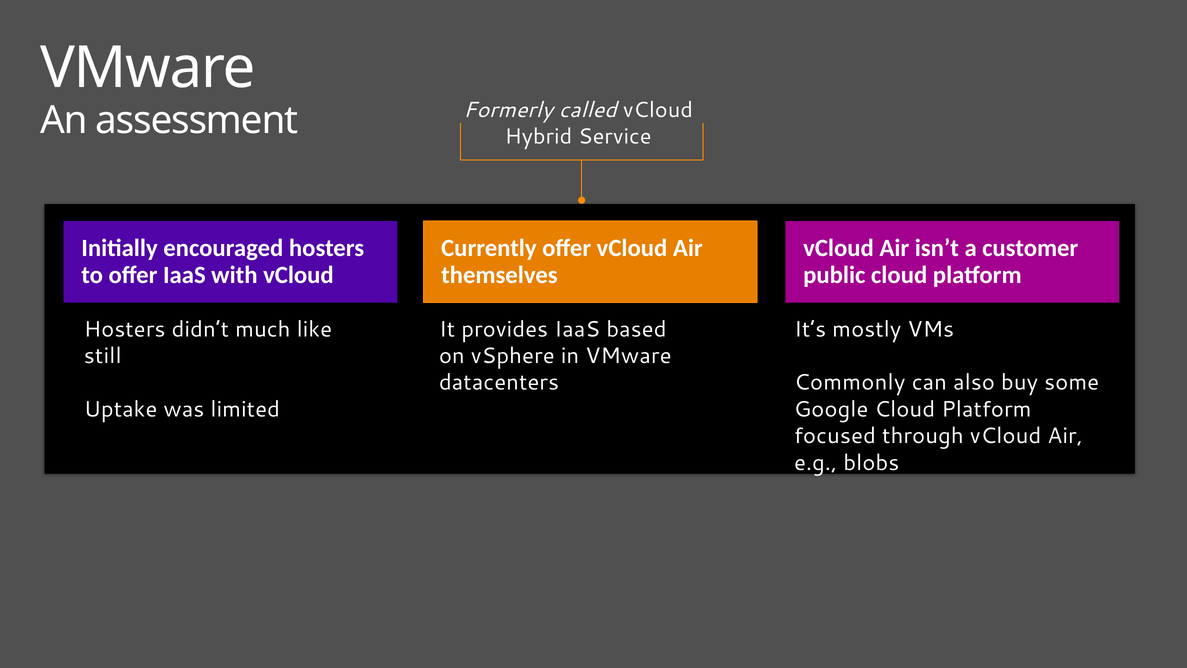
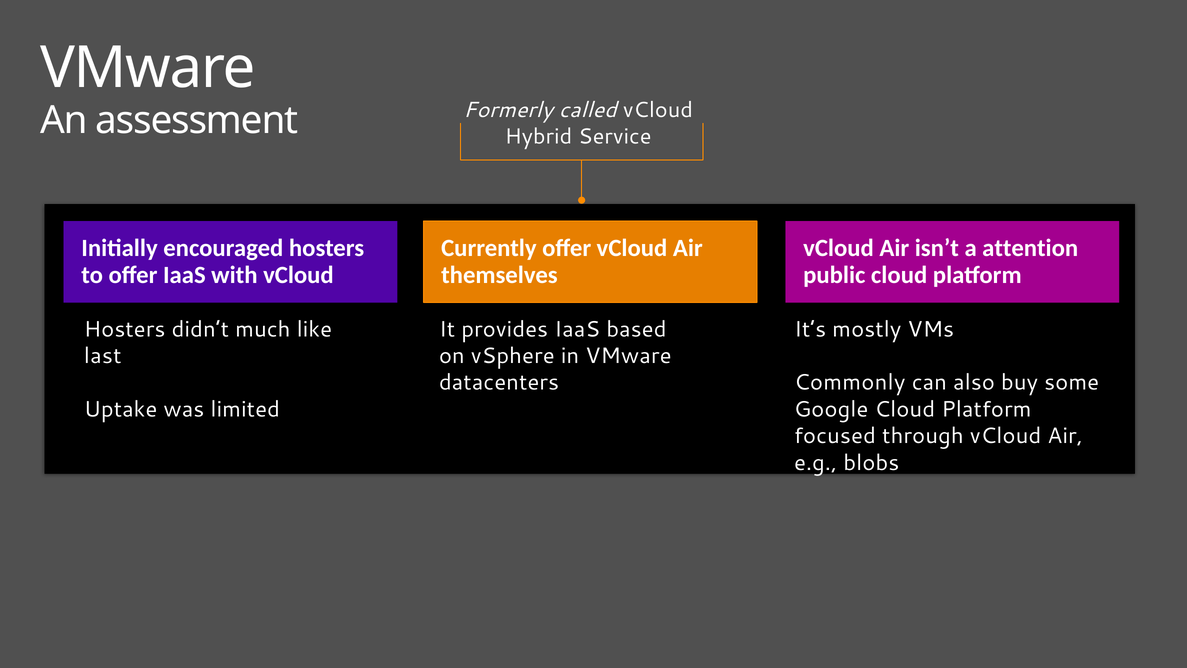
customer: customer -> attention
still: still -> last
